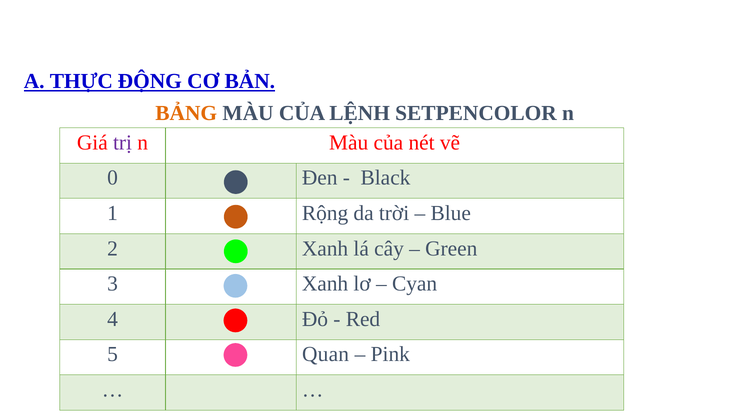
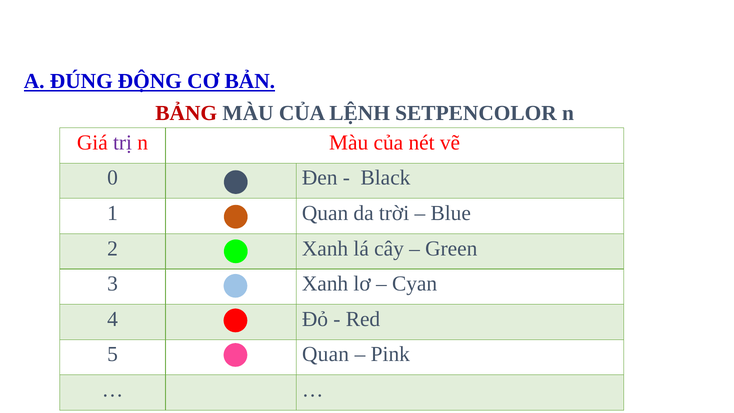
THỰC: THỰC -> ĐÚNG
BẢNG colour: orange -> red
1 Rộng: Rộng -> Quan
